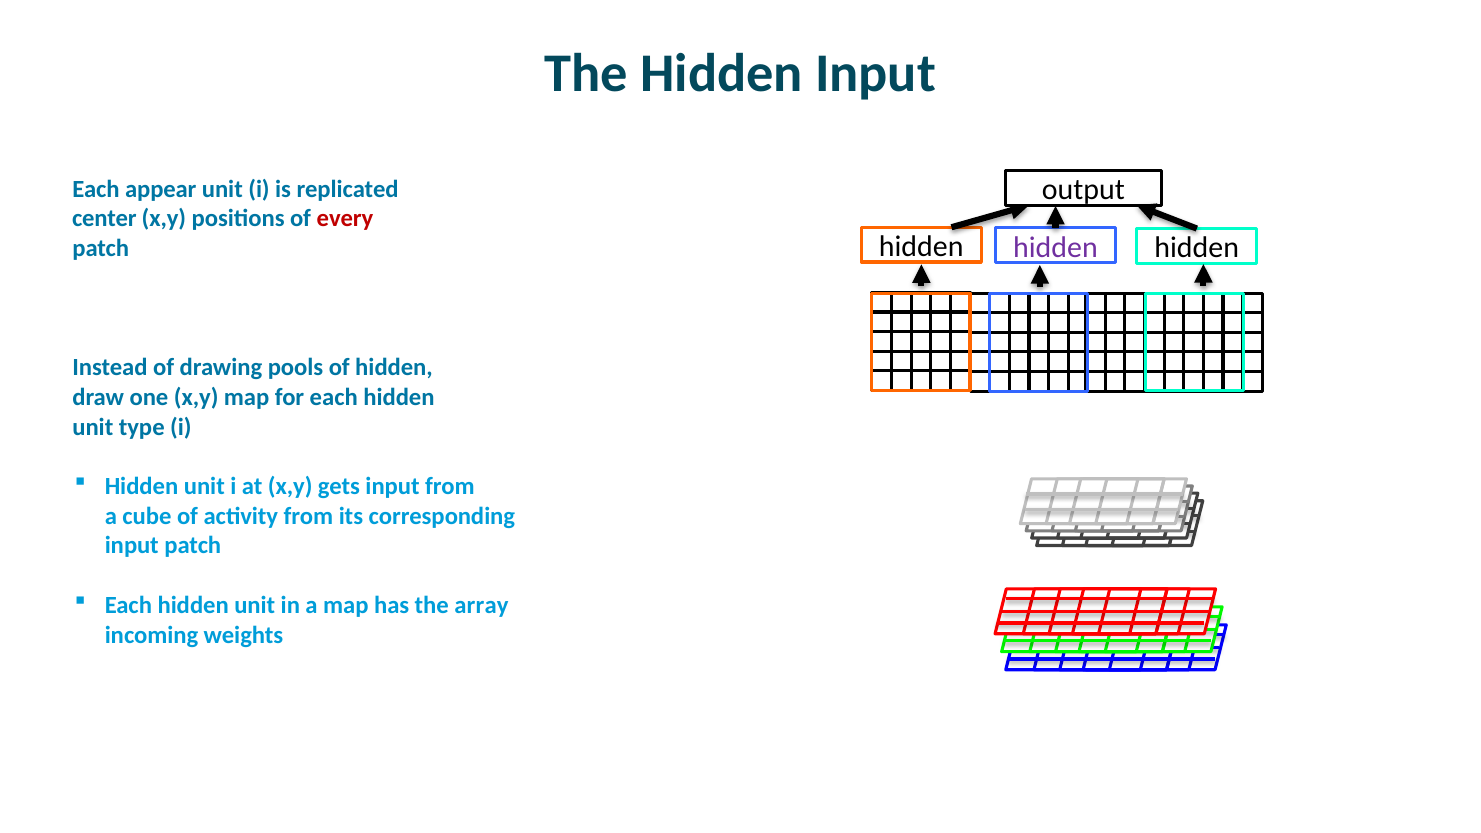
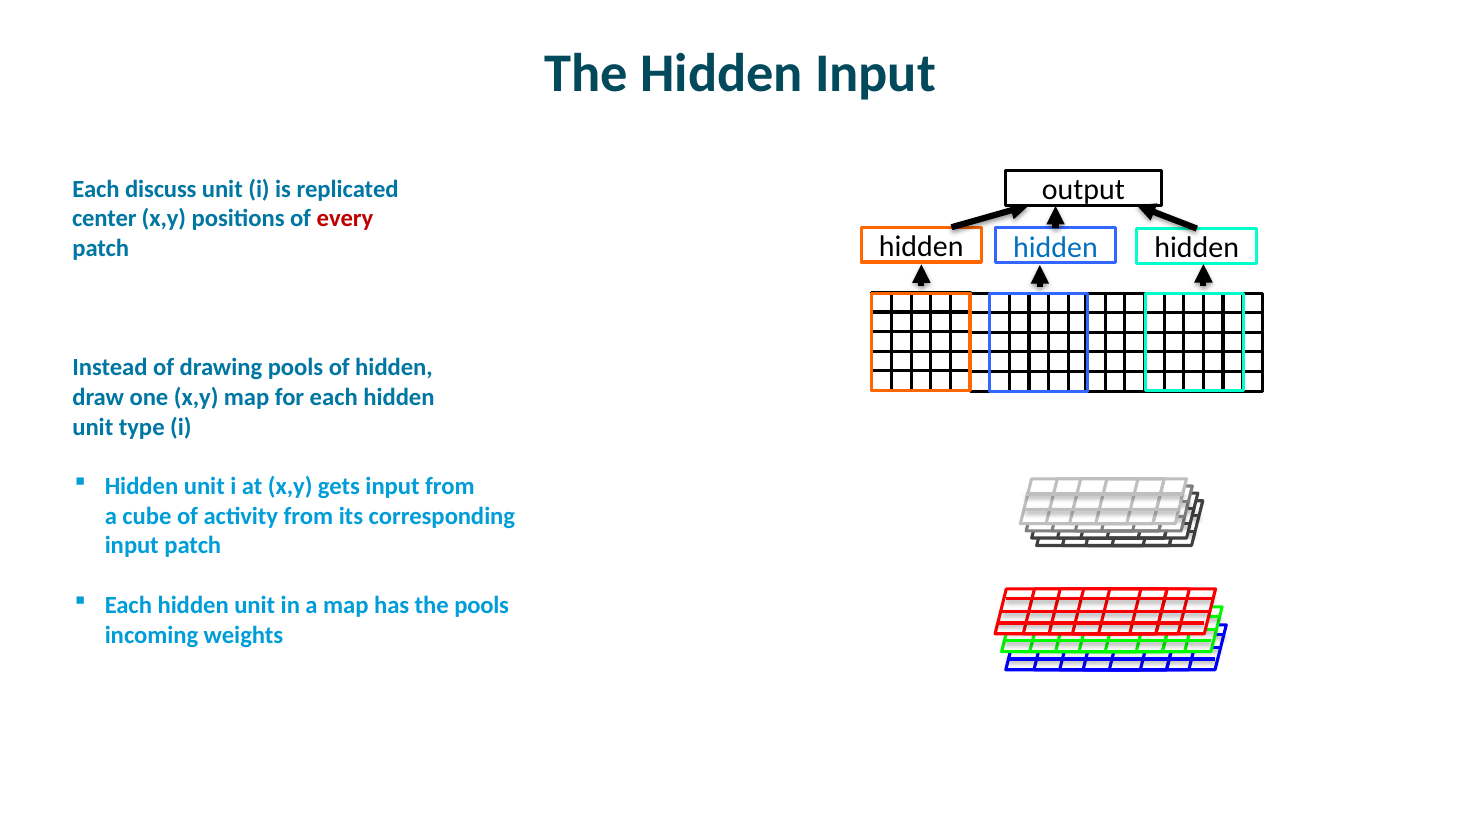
appear: appear -> discuss
hidden at (1055, 247) colour: purple -> blue
the array: array -> pools
